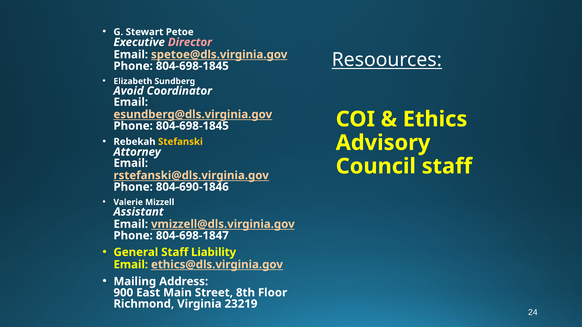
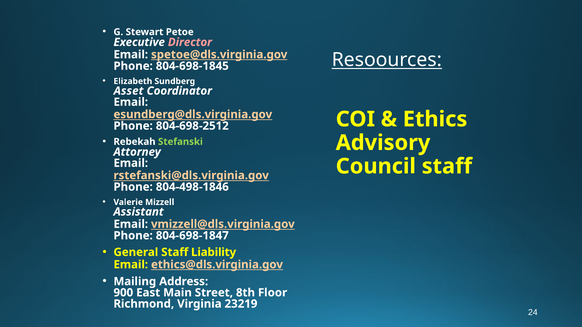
Avoid: Avoid -> Asset
804-698-1845 at (192, 126): 804-698-1845 -> 804-698-2512
Stefanski colour: yellow -> light green
804-690-1846: 804-690-1846 -> 804-498-1846
